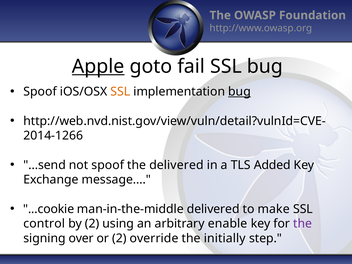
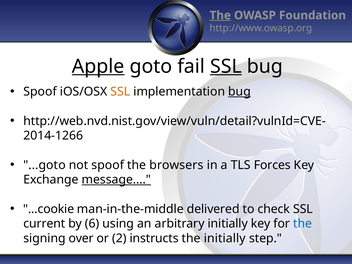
The at (220, 15) underline: none -> present
SSL at (226, 66) underline: none -> present
...send: ...send -> ...goto
the delivered: delivered -> browsers
Added: Added -> Forces
message underline: none -> present
make: make -> check
control: control -> current
by 2: 2 -> 6
arbitrary enable: enable -> initially
the at (303, 224) colour: purple -> blue
override: override -> instructs
